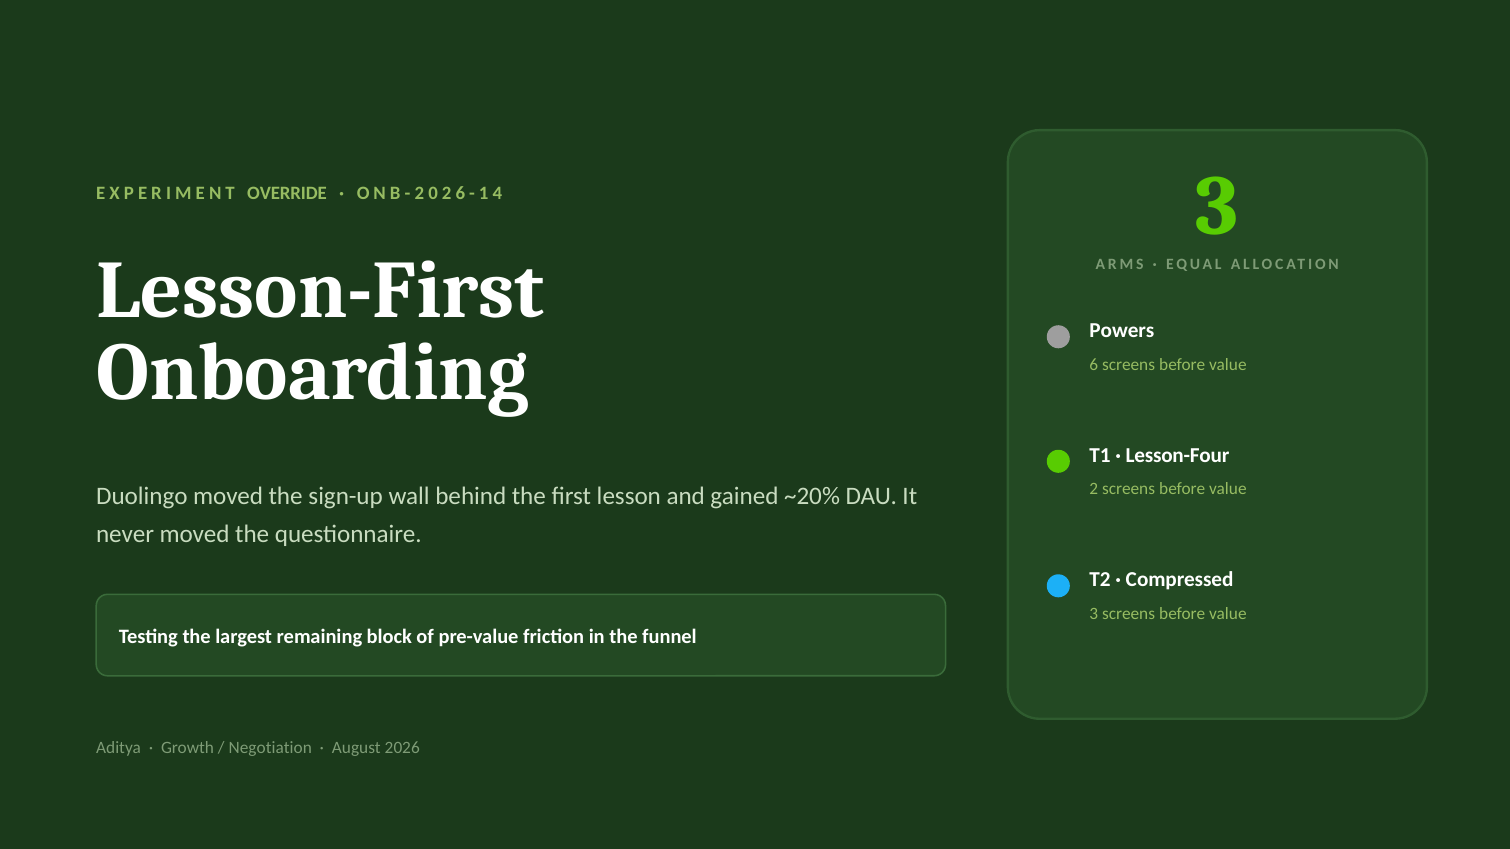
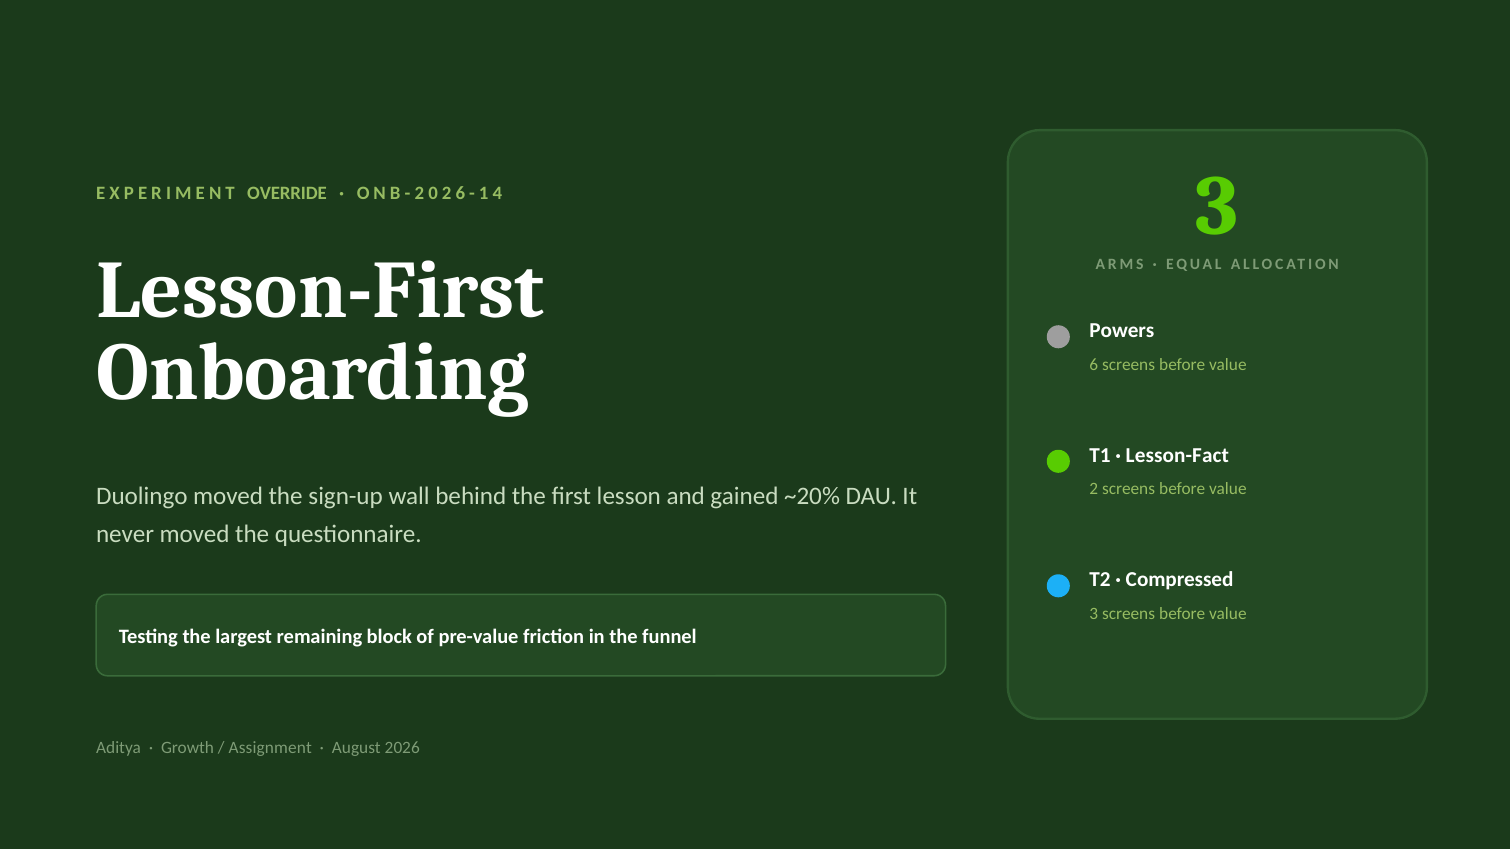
Lesson-Four: Lesson-Four -> Lesson-Fact
Negotiation: Negotiation -> Assignment
